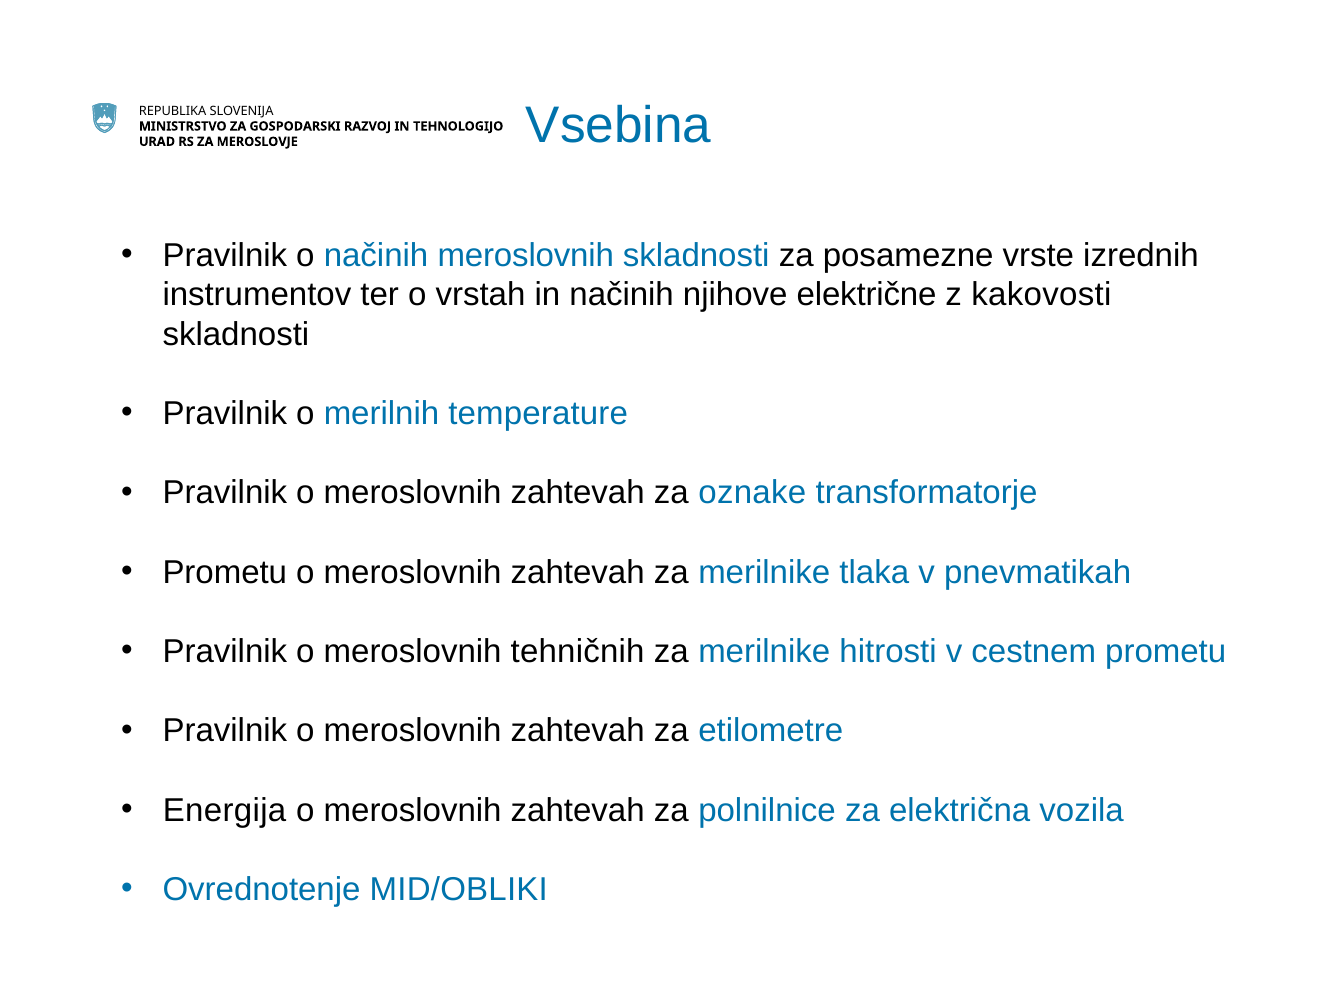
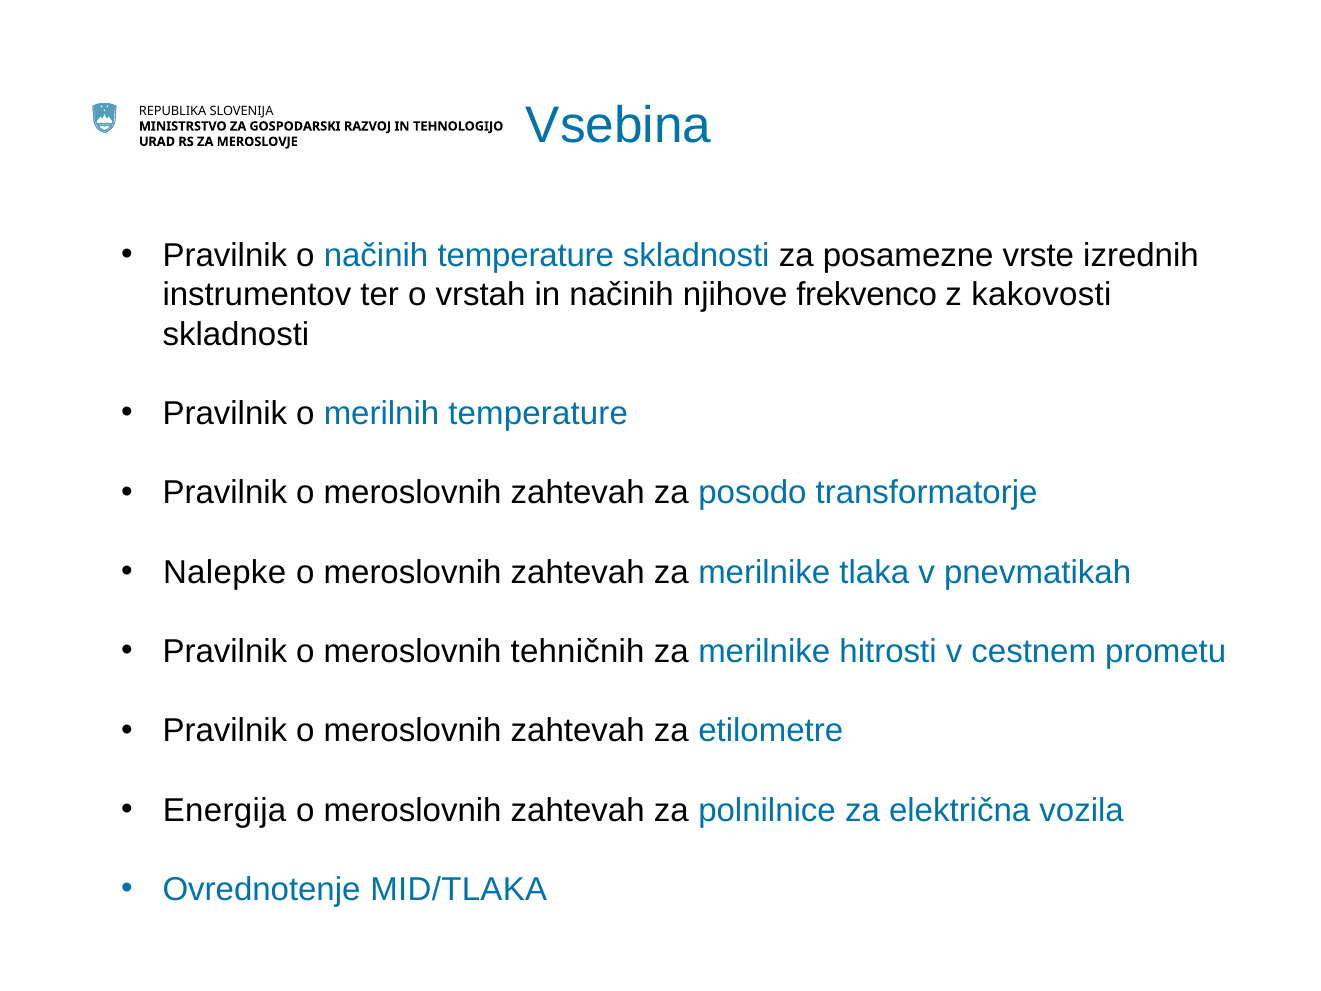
načinih meroslovnih: meroslovnih -> temperature
električne: električne -> frekvenco
oznake: oznake -> posodo
Prometu at (225, 572): Prometu -> Nalepke
MID/OBLIKI: MID/OBLIKI -> MID/TLAKA
